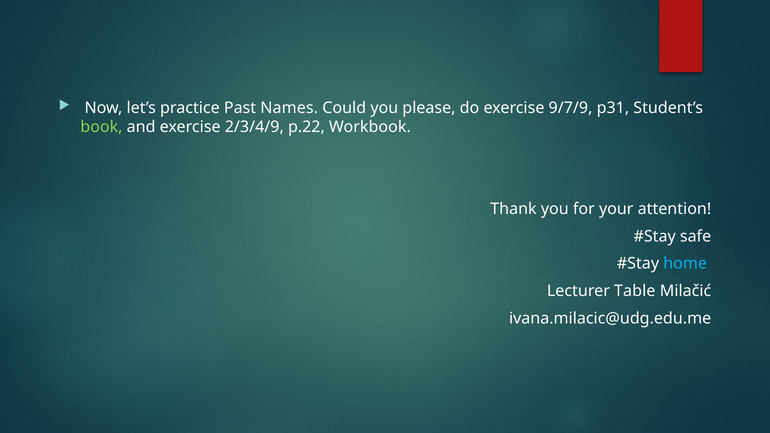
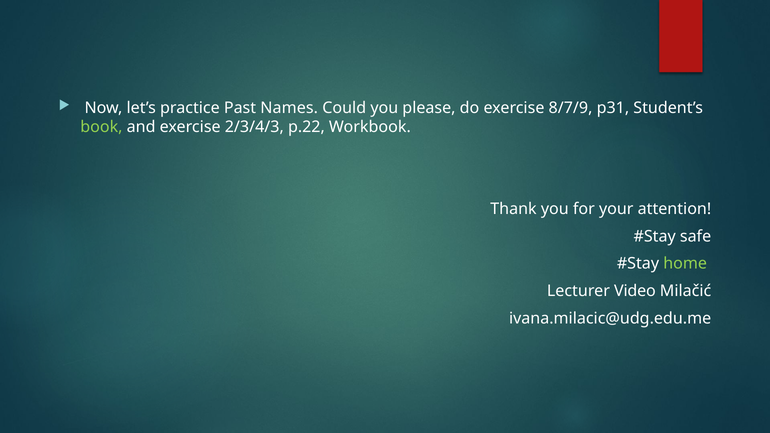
9/7/9: 9/7/9 -> 8/7/9
2/3/4/9: 2/3/4/9 -> 2/3/4/3
home colour: light blue -> light green
Table: Table -> Video
